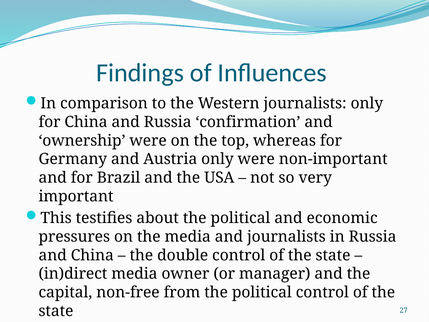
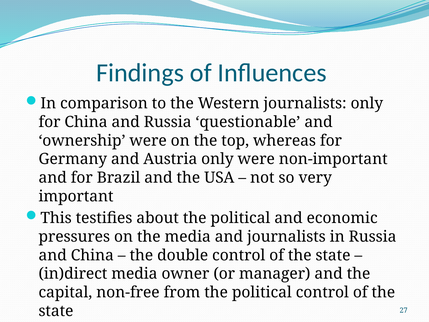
confirmation: confirmation -> questionable
